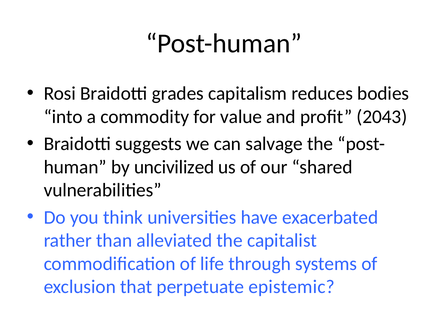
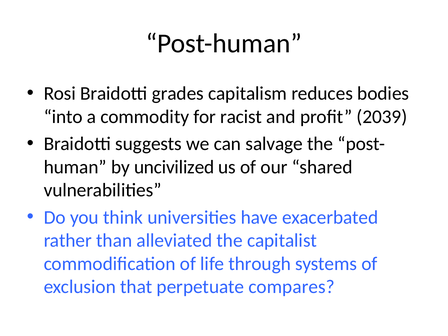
value: value -> racist
2043: 2043 -> 2039
epistemic: epistemic -> compares
